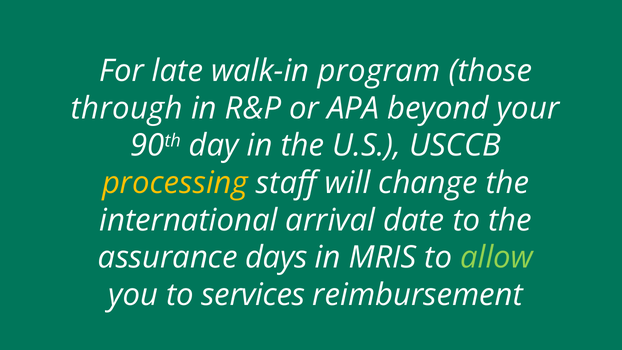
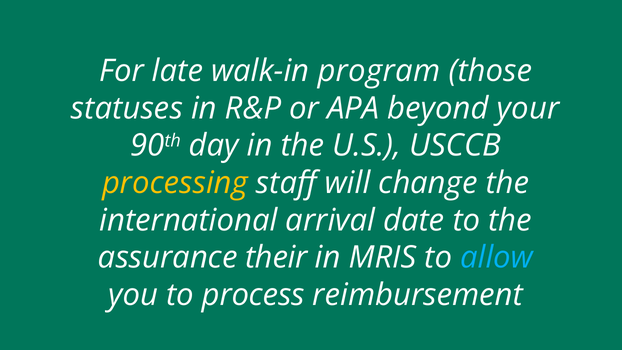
through: through -> statuses
days: days -> their
allow colour: light green -> light blue
services: services -> process
